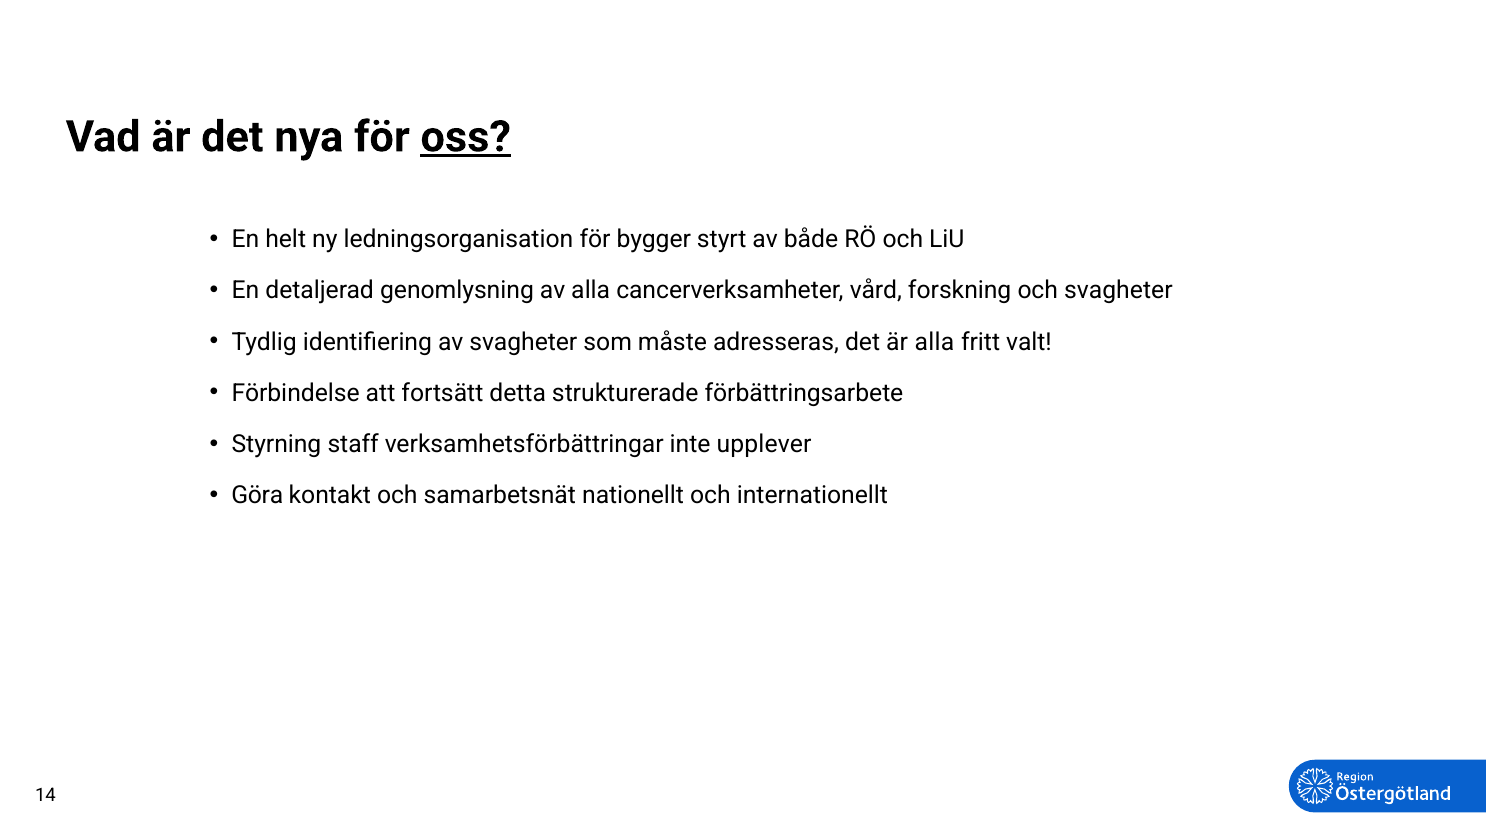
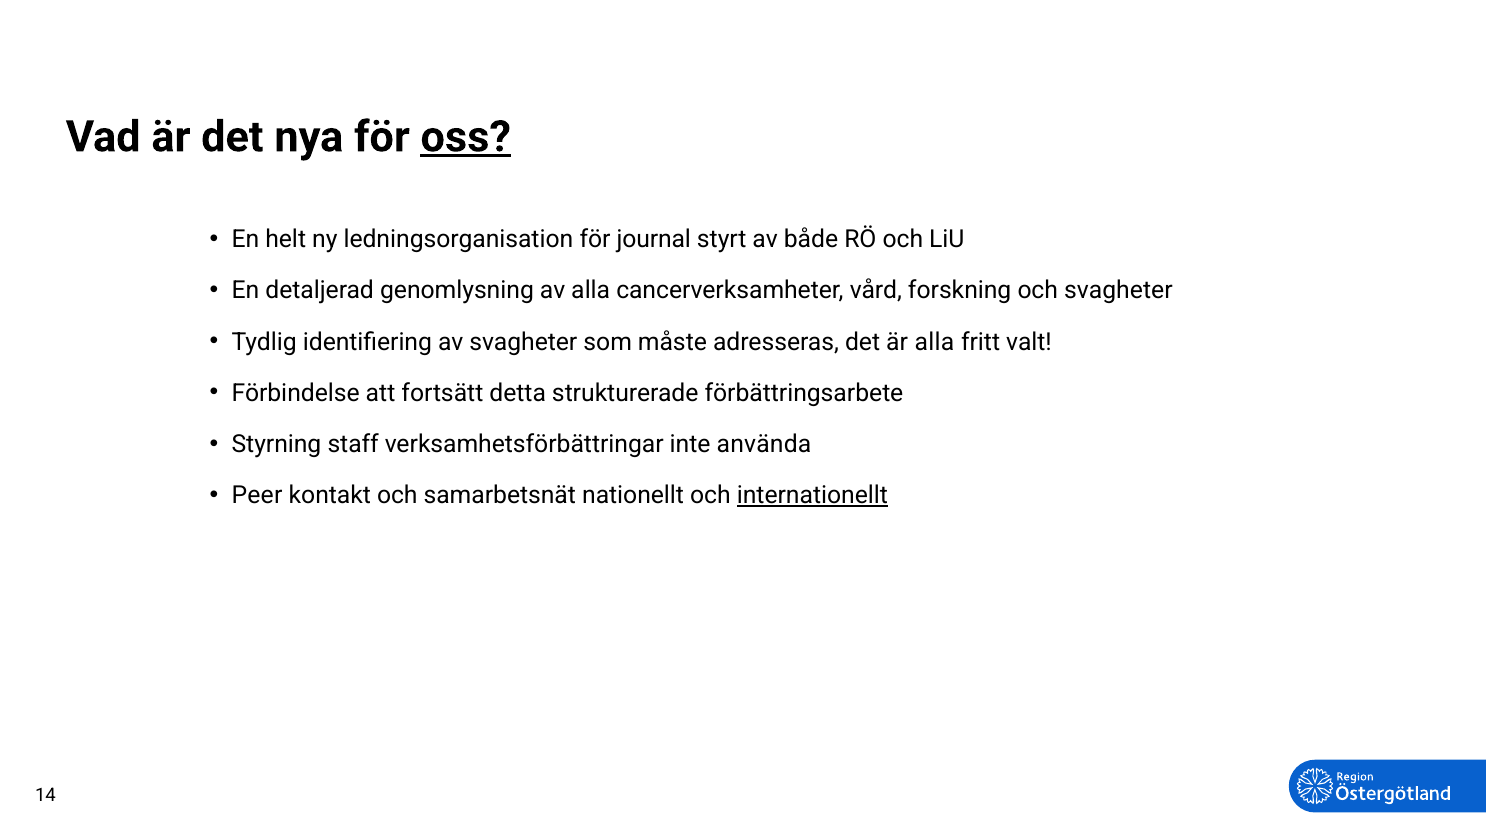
bygger: bygger -> journal
upplever: upplever -> använda
Göra: Göra -> Peer
internationellt underline: none -> present
